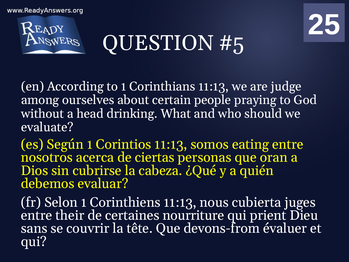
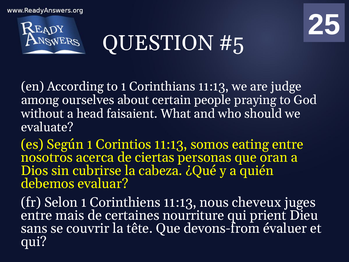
drinking: drinking -> faisaient
cubierta: cubierta -> cheveux
their: their -> mais
